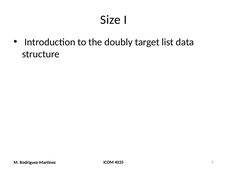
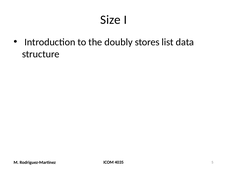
target: target -> stores
